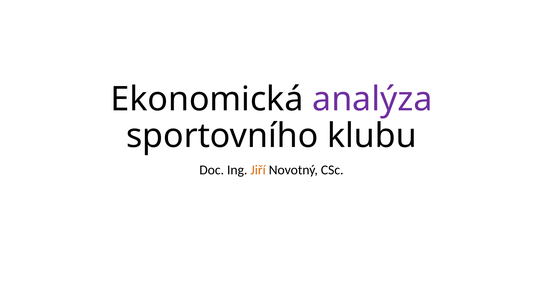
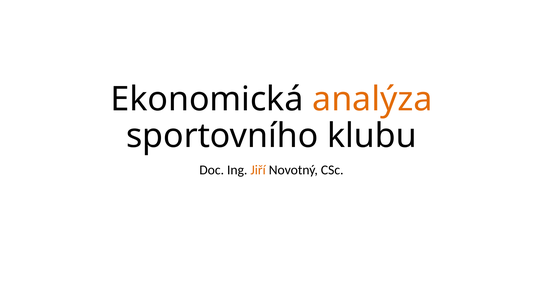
analýza colour: purple -> orange
